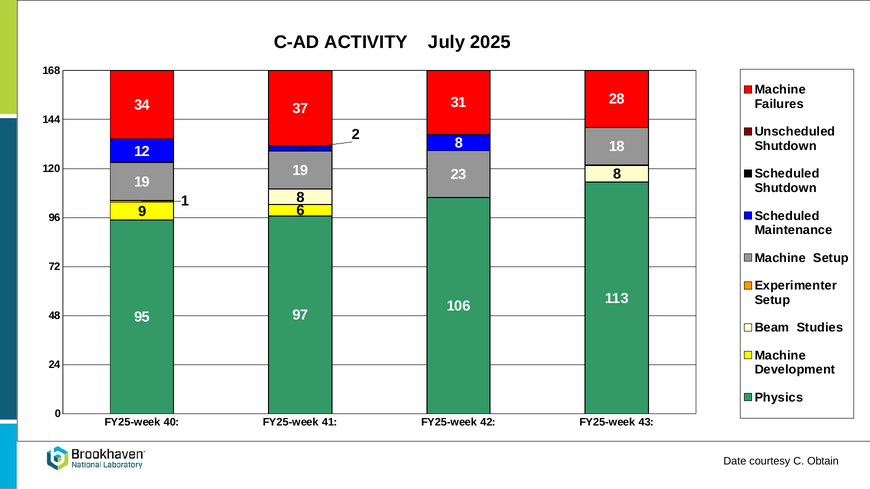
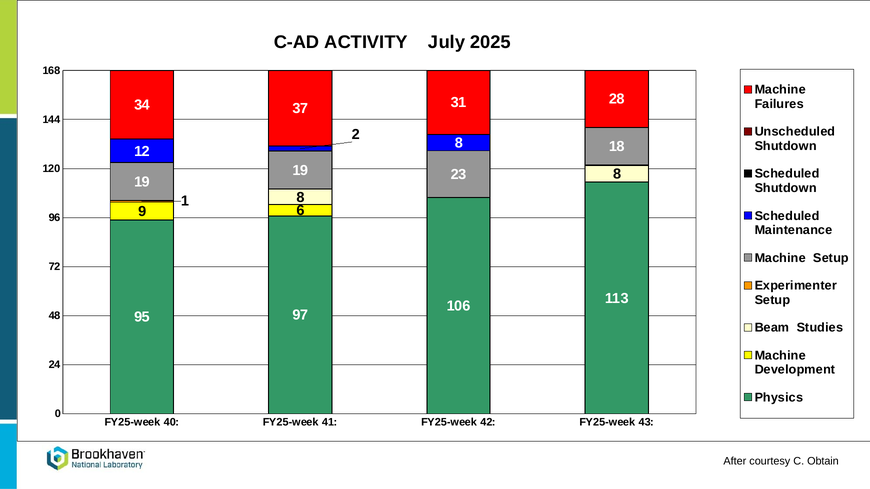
Date: Date -> After
